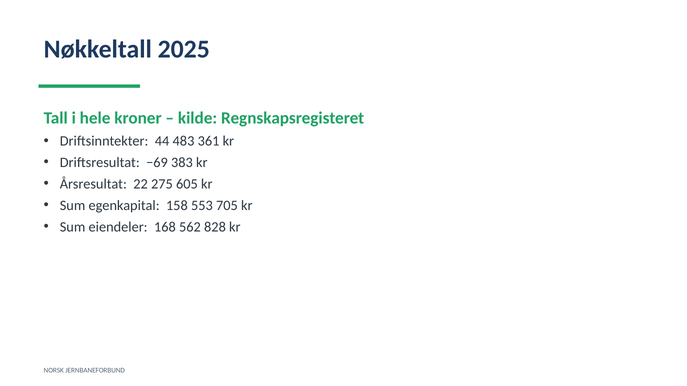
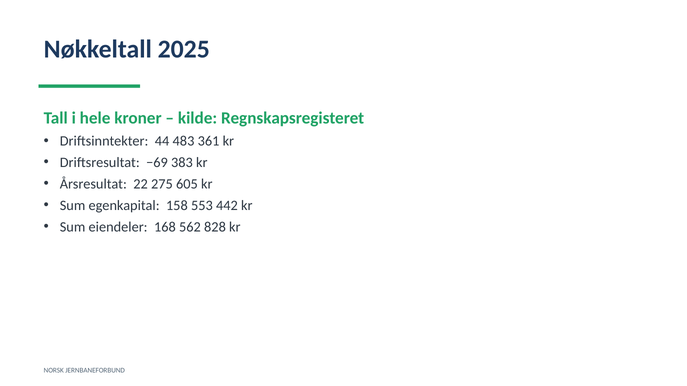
705: 705 -> 442
